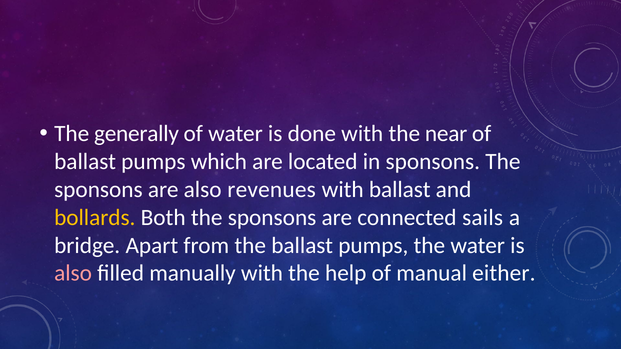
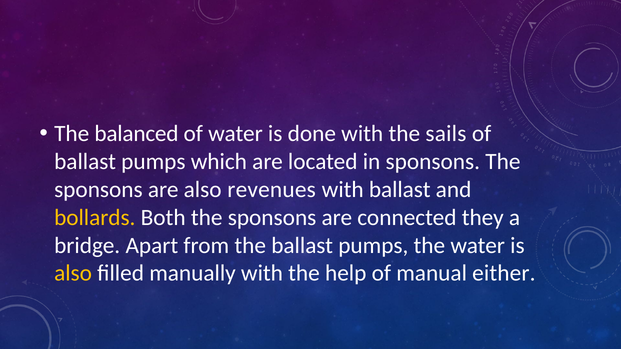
generally: generally -> balanced
near: near -> sails
sails: sails -> they
also at (73, 274) colour: pink -> yellow
